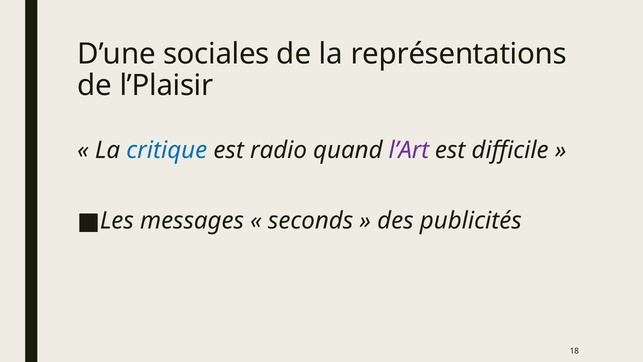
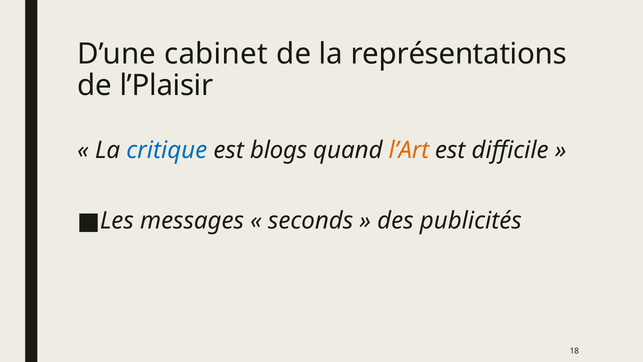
sociales: sociales -> cabinet
radio: radio -> blogs
l’Art colour: purple -> orange
